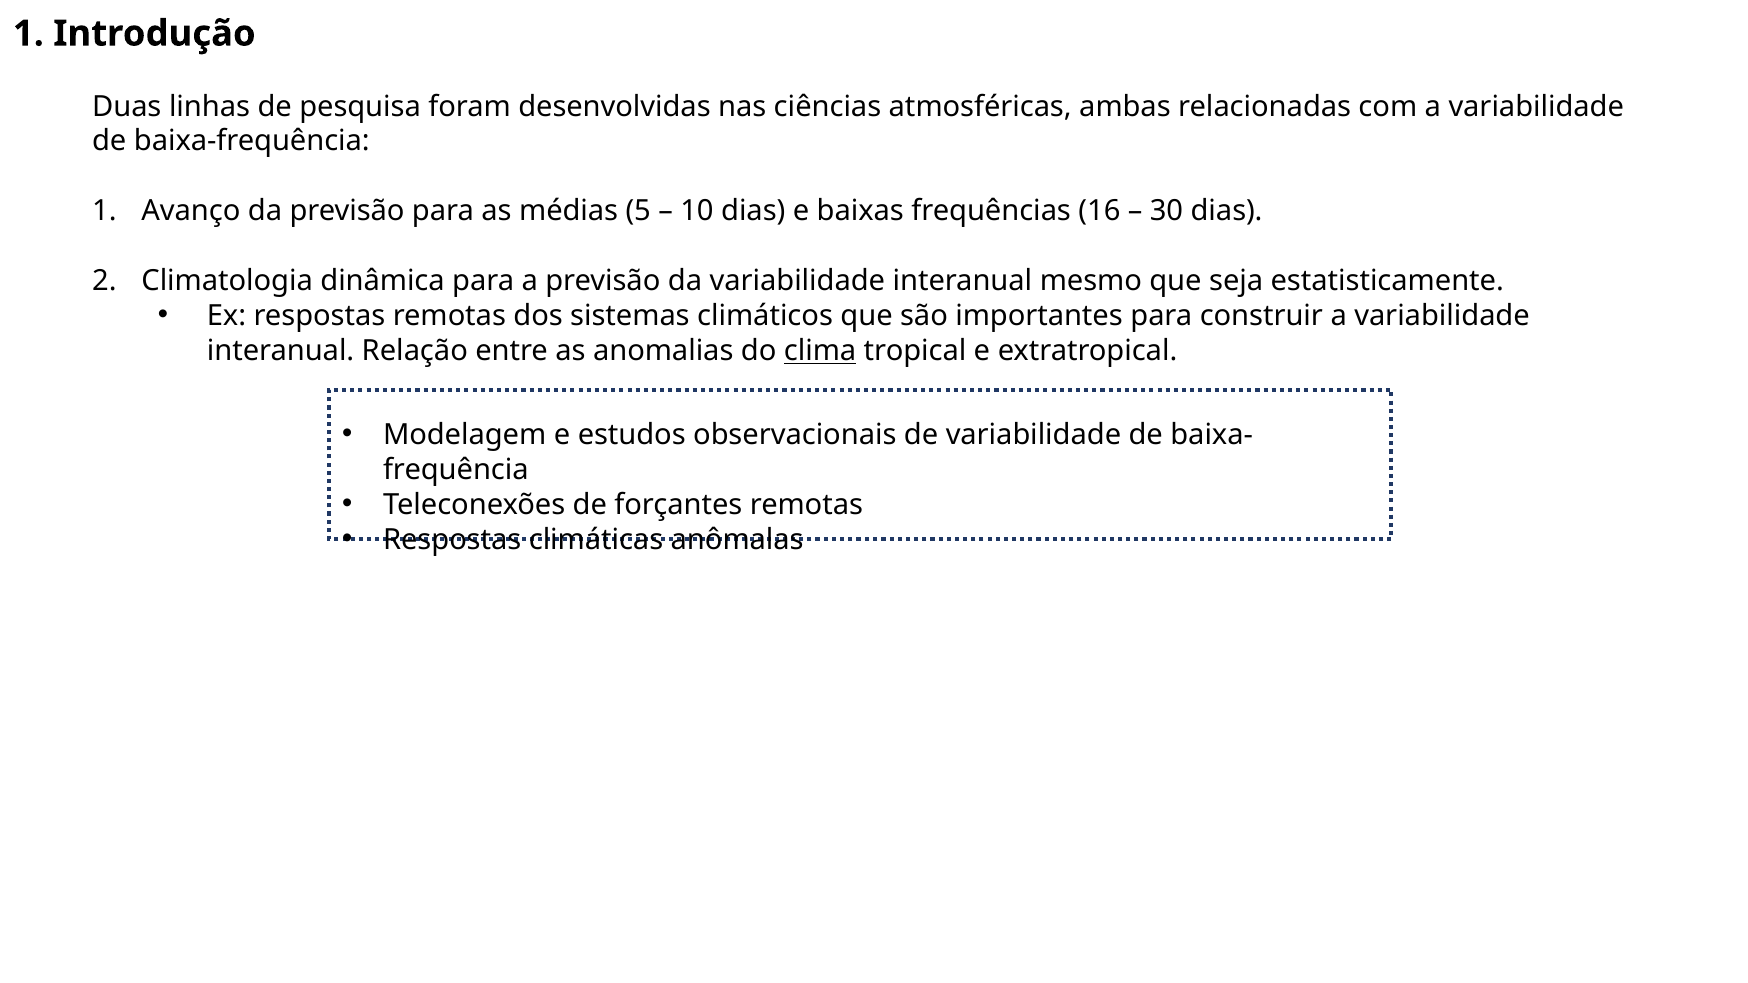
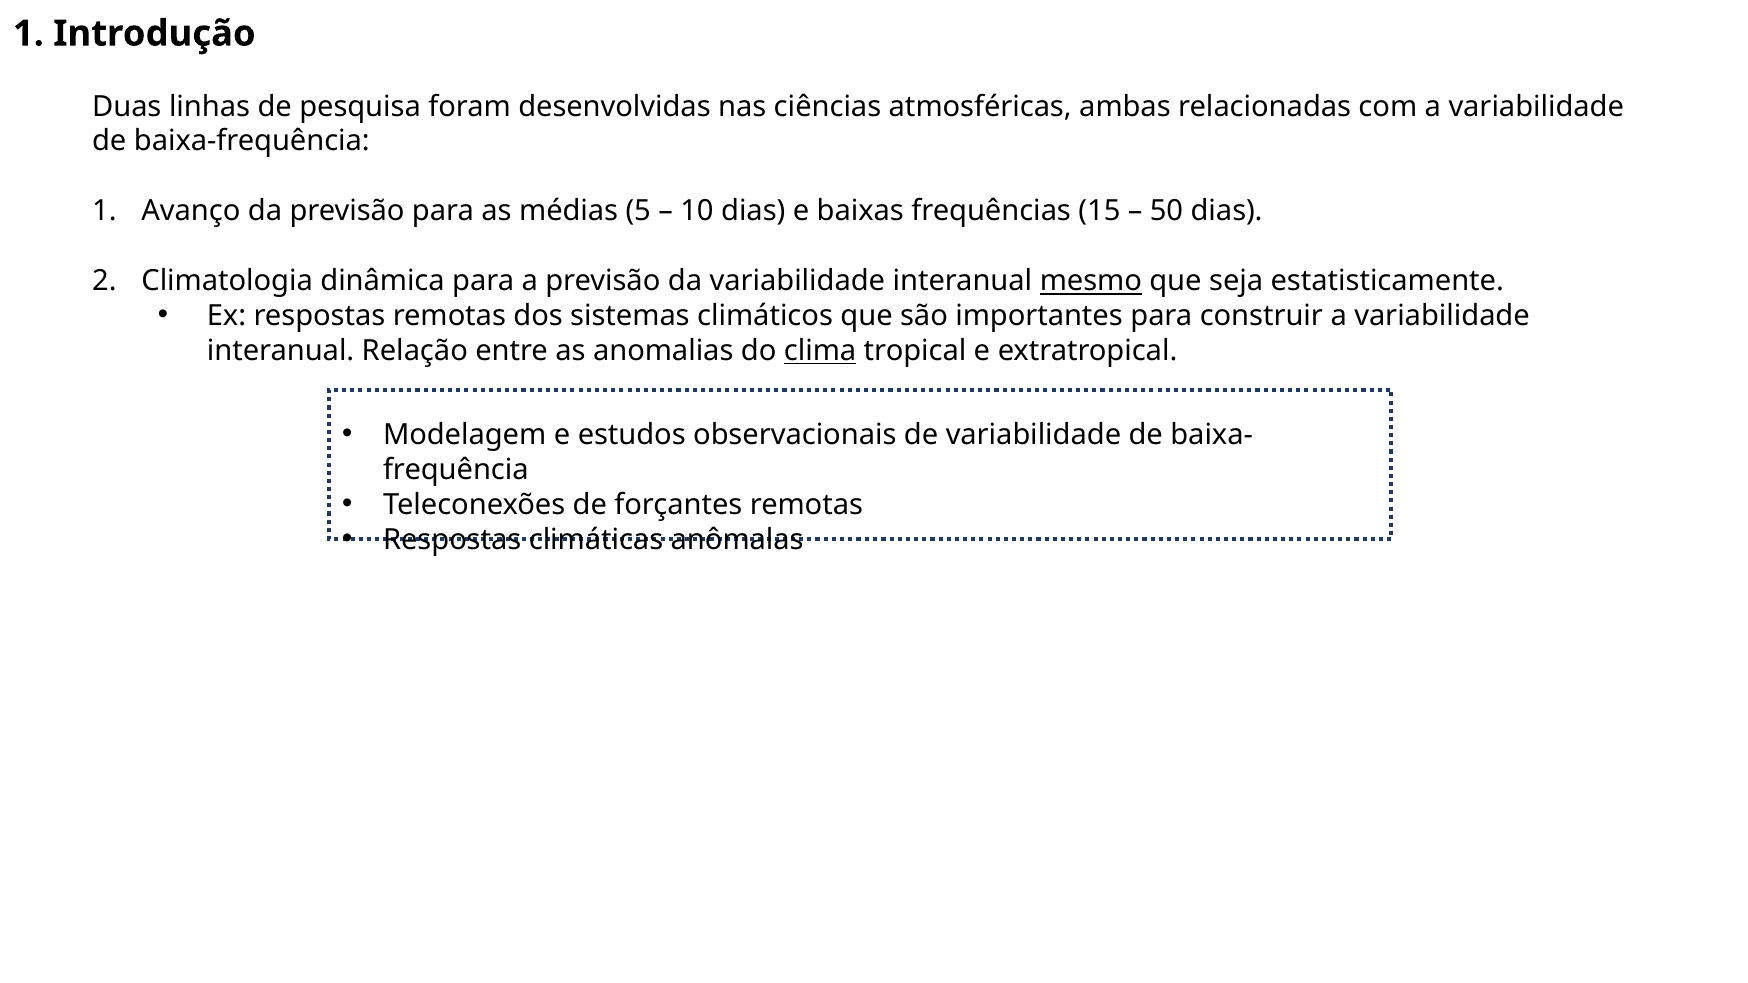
16: 16 -> 15
30: 30 -> 50
mesmo underline: none -> present
